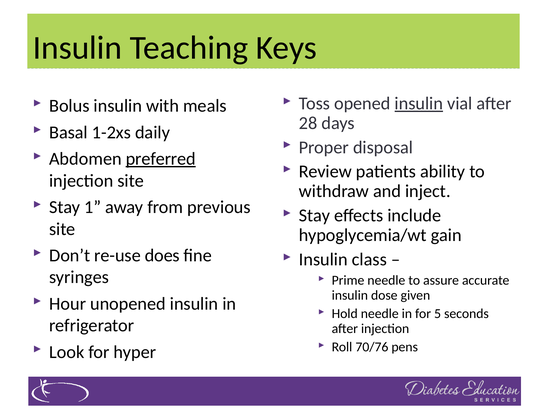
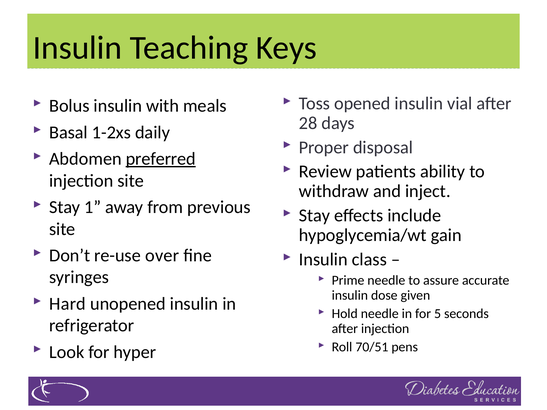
insulin at (419, 104) underline: present -> none
does: does -> over
Hour: Hour -> Hard
70/76: 70/76 -> 70/51
